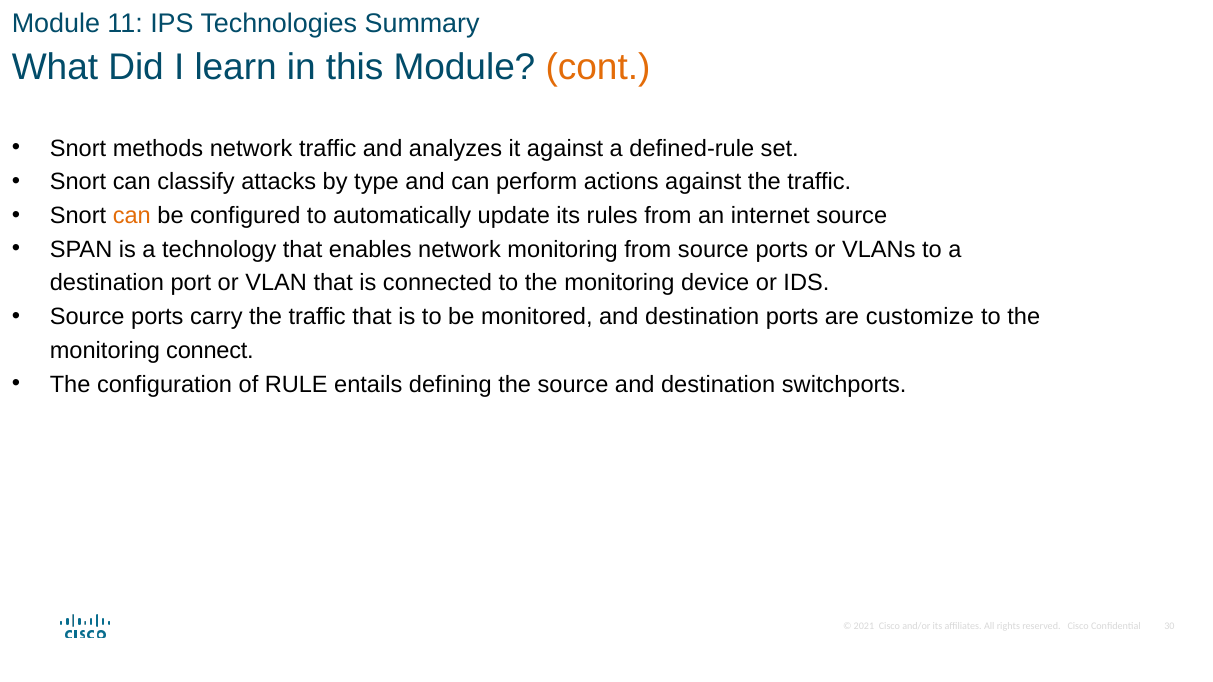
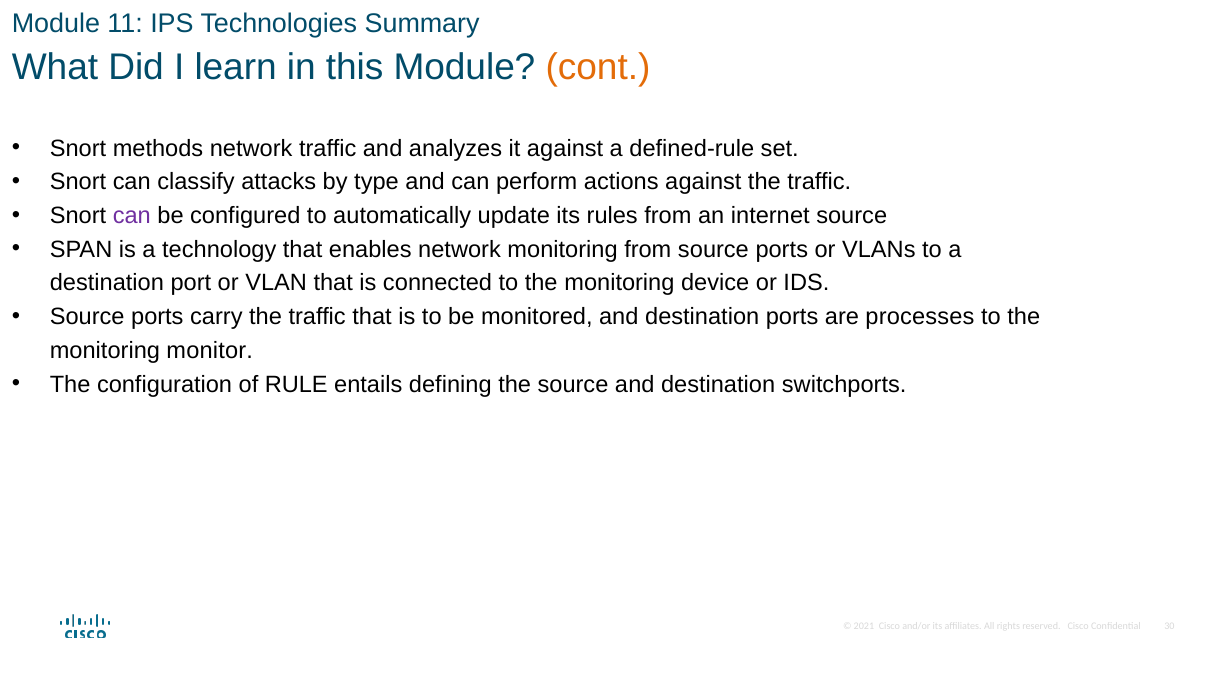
can at (132, 216) colour: orange -> purple
customize: customize -> processes
connect: connect -> monitor
